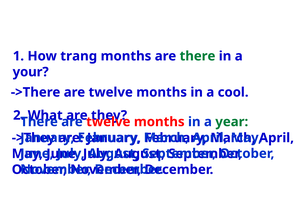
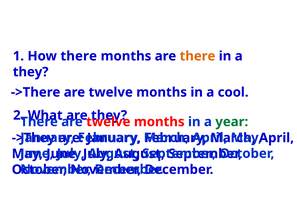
How trang: trang -> there
there at (197, 56) colour: green -> orange
your at (31, 72): your -> they
